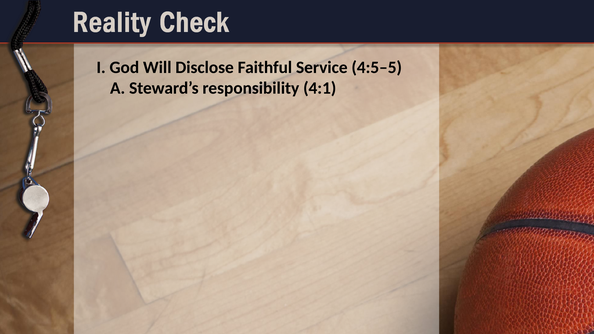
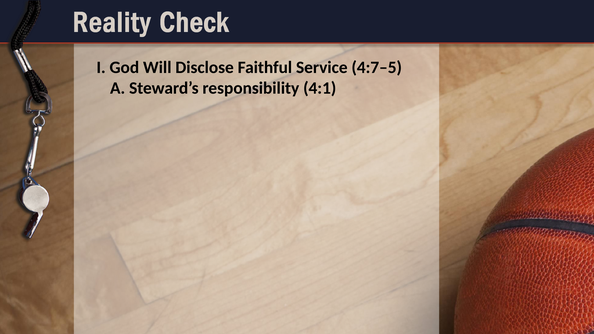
4:5–5: 4:5–5 -> 4:7–5
